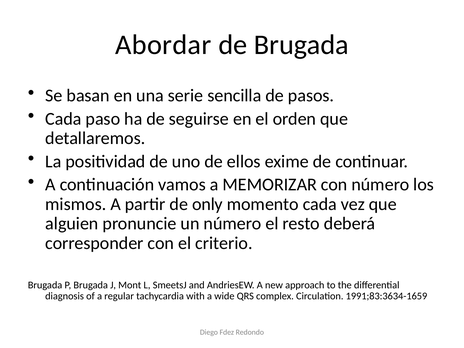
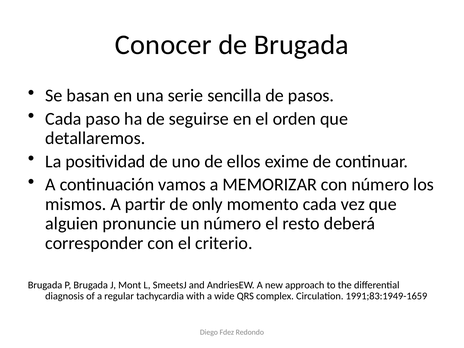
Abordar: Abordar -> Conocer
1991;83:3634-1659: 1991;83:3634-1659 -> 1991;83:1949-1659
